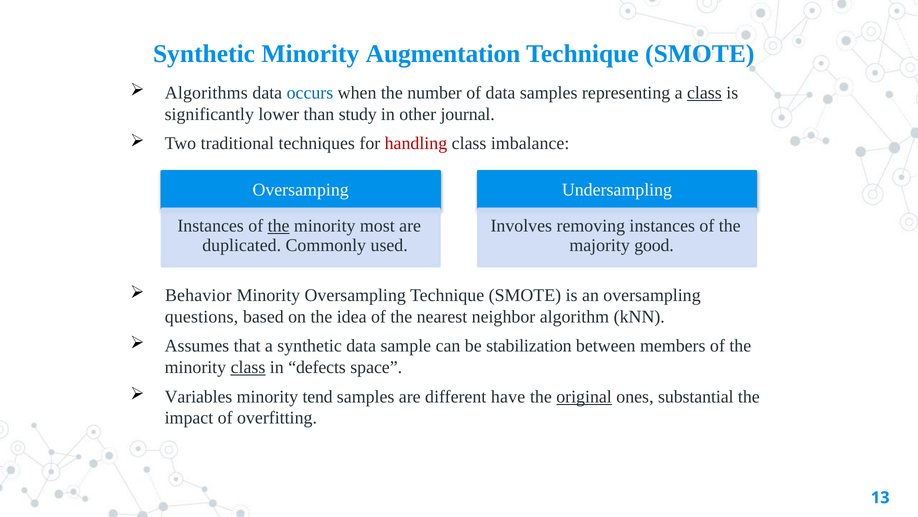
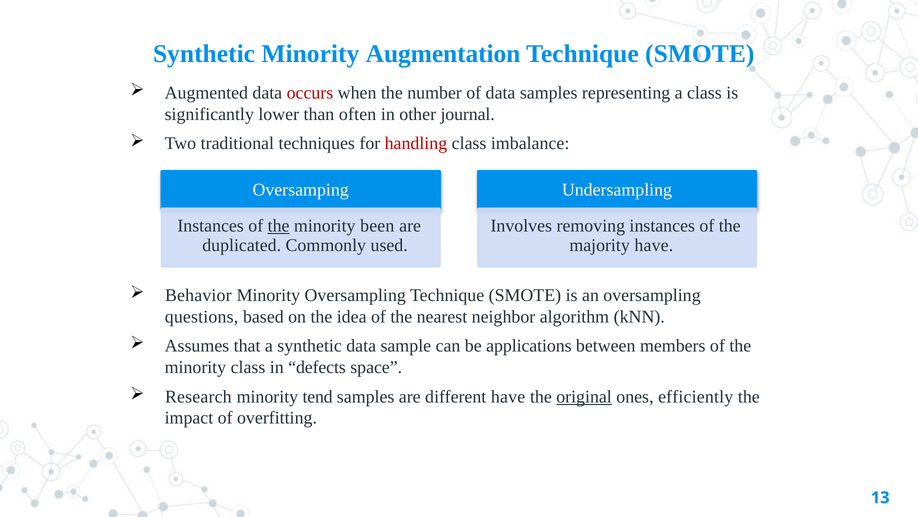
Algorithms: Algorithms -> Augmented
occurs colour: blue -> red
class at (704, 93) underline: present -> none
study: study -> often
most: most -> been
good at (654, 245): good -> have
stabilization: stabilization -> applications
class at (248, 367) underline: present -> none
Variables: Variables -> Research
substantial: substantial -> efficiently
